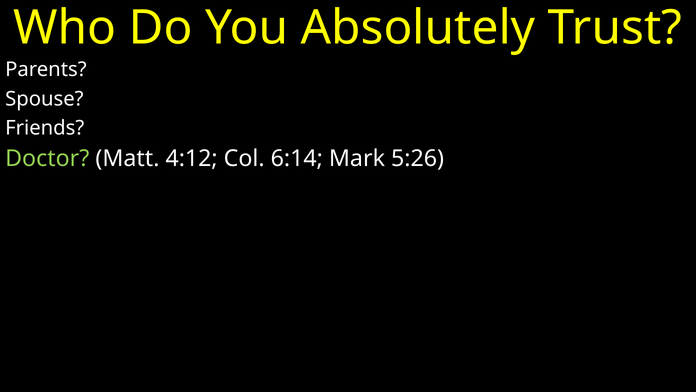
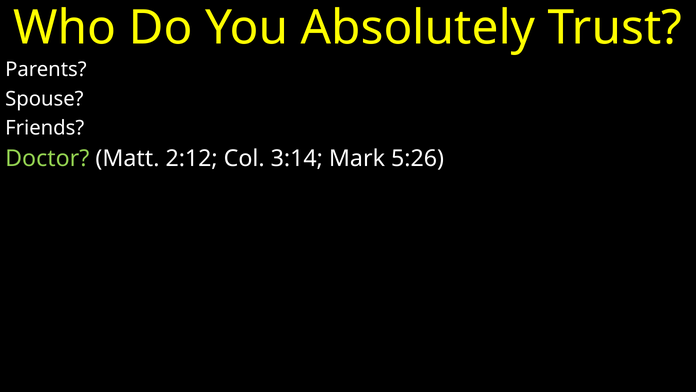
4:12: 4:12 -> 2:12
6:14: 6:14 -> 3:14
